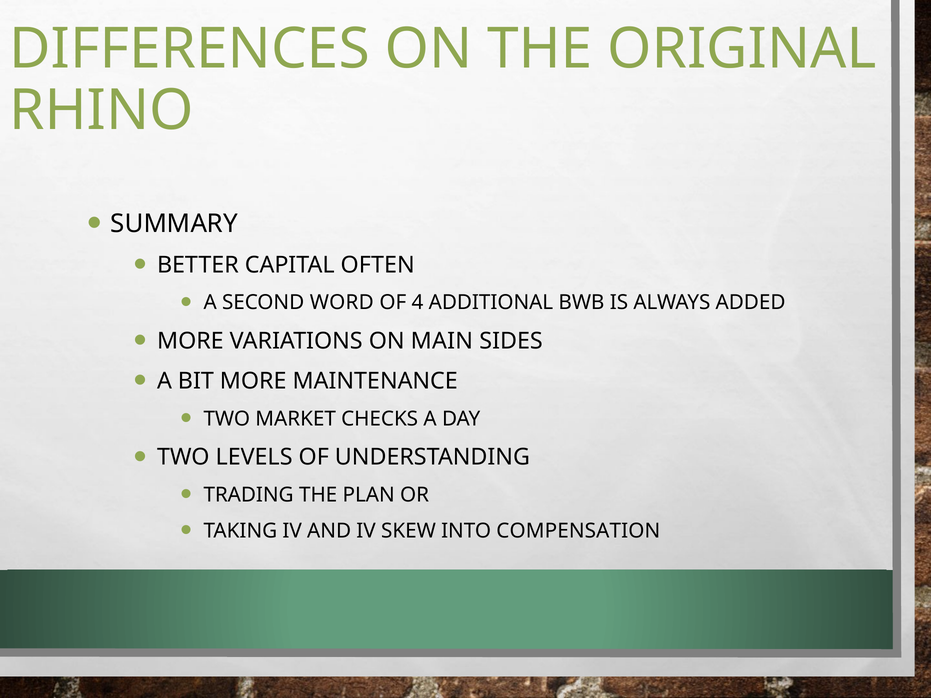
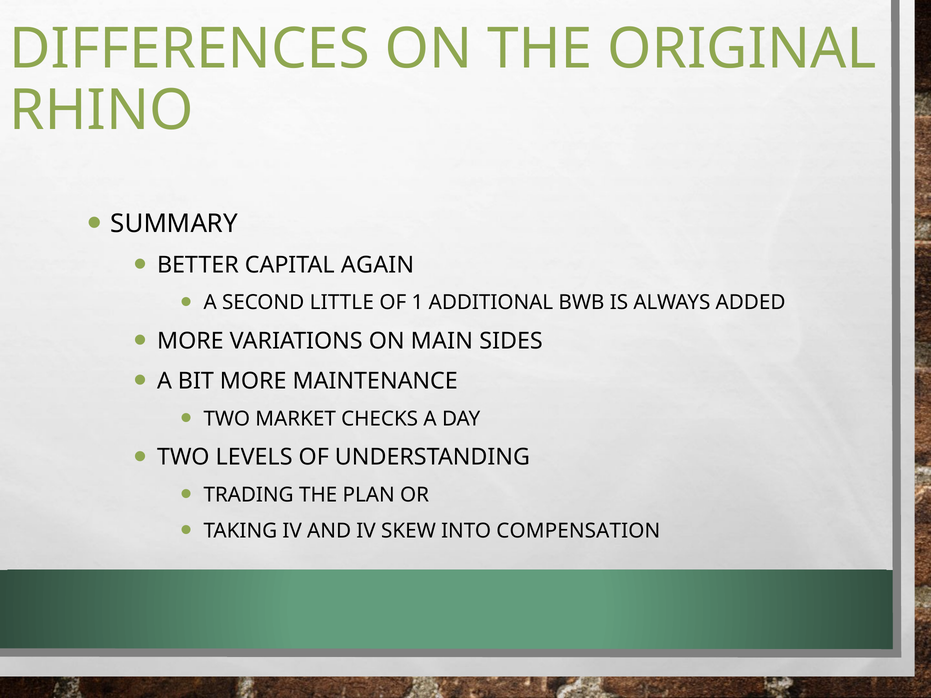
OFTEN: OFTEN -> AGAIN
WORD: WORD -> LITTLE
4: 4 -> 1
